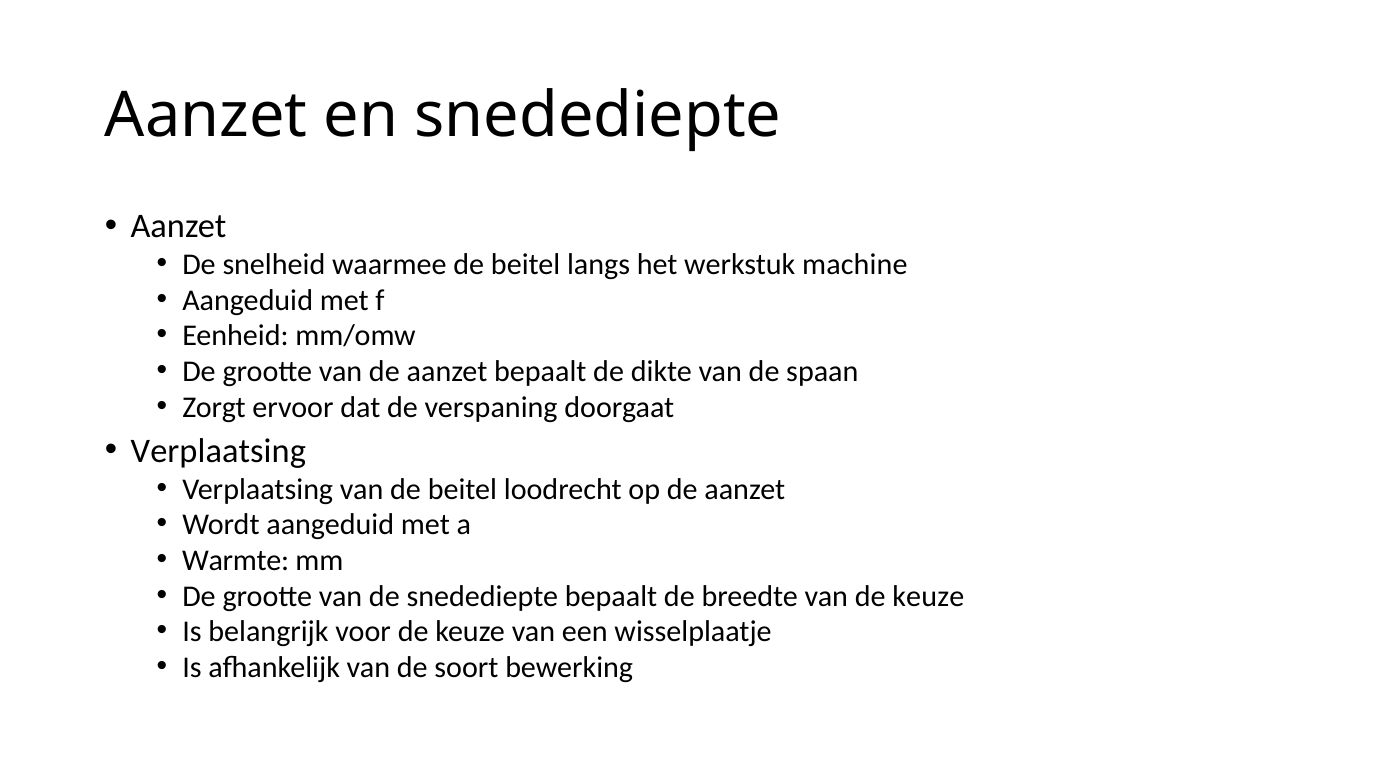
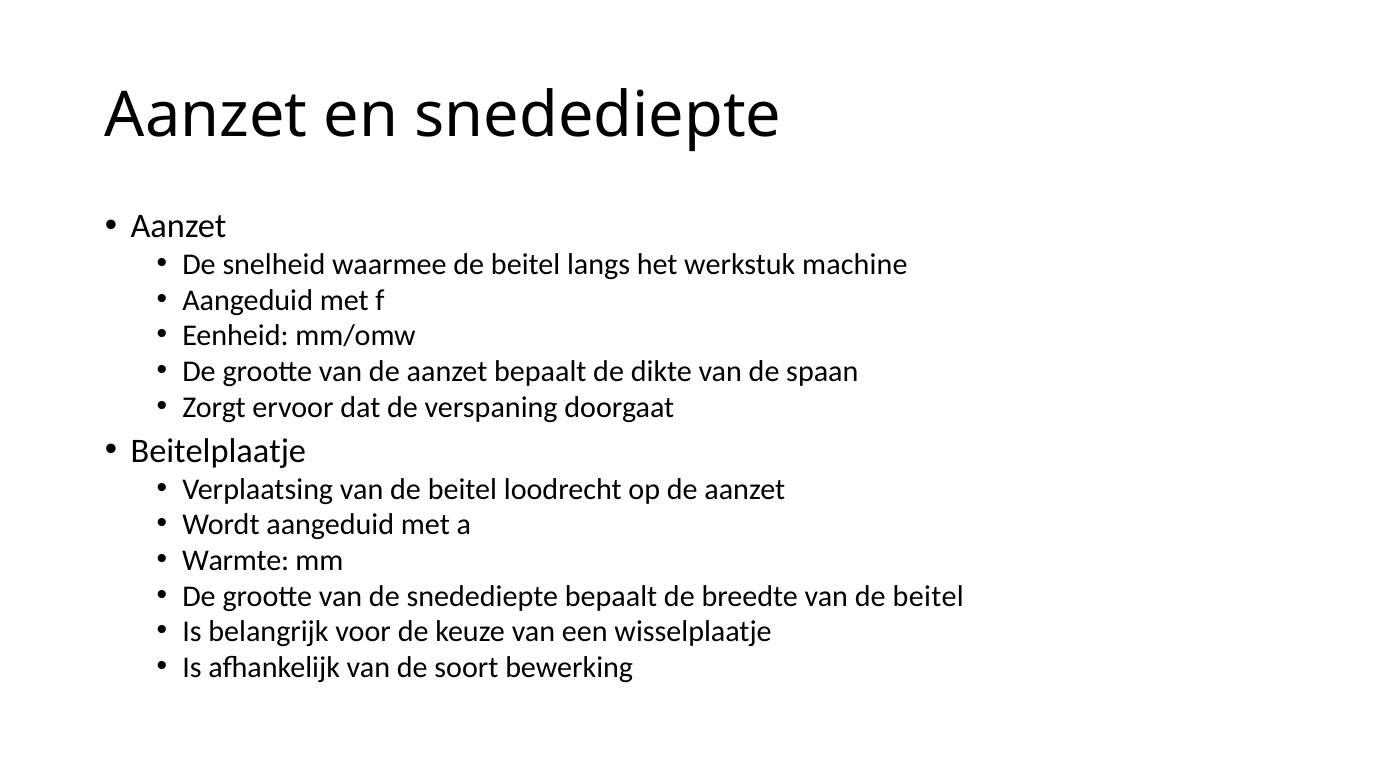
Verplaatsing at (218, 451): Verplaatsing -> Beitelplaatje
breedte van de keuze: keuze -> beitel
